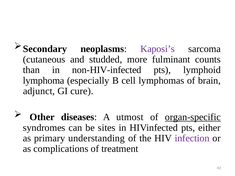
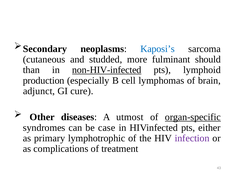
Kaposi’s colour: purple -> blue
counts: counts -> should
non-HIV-infected underline: none -> present
lymphoma: lymphoma -> production
sites: sites -> case
understanding: understanding -> lymphotrophic
